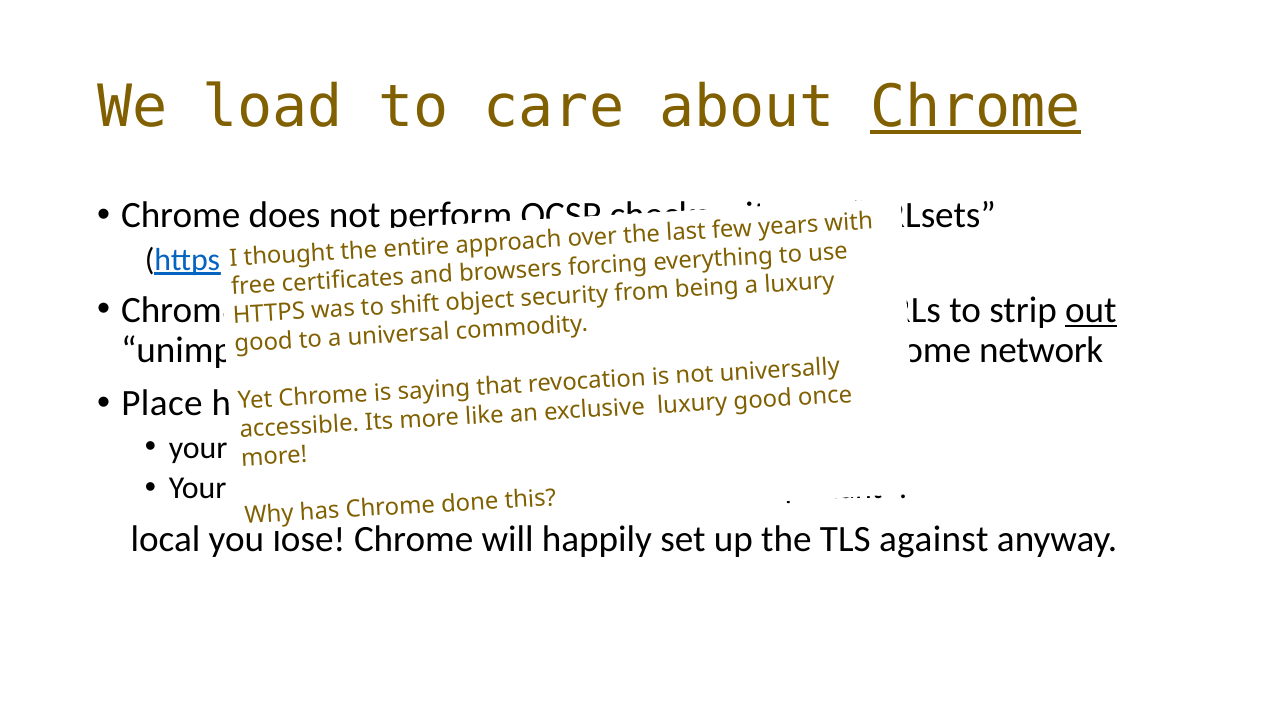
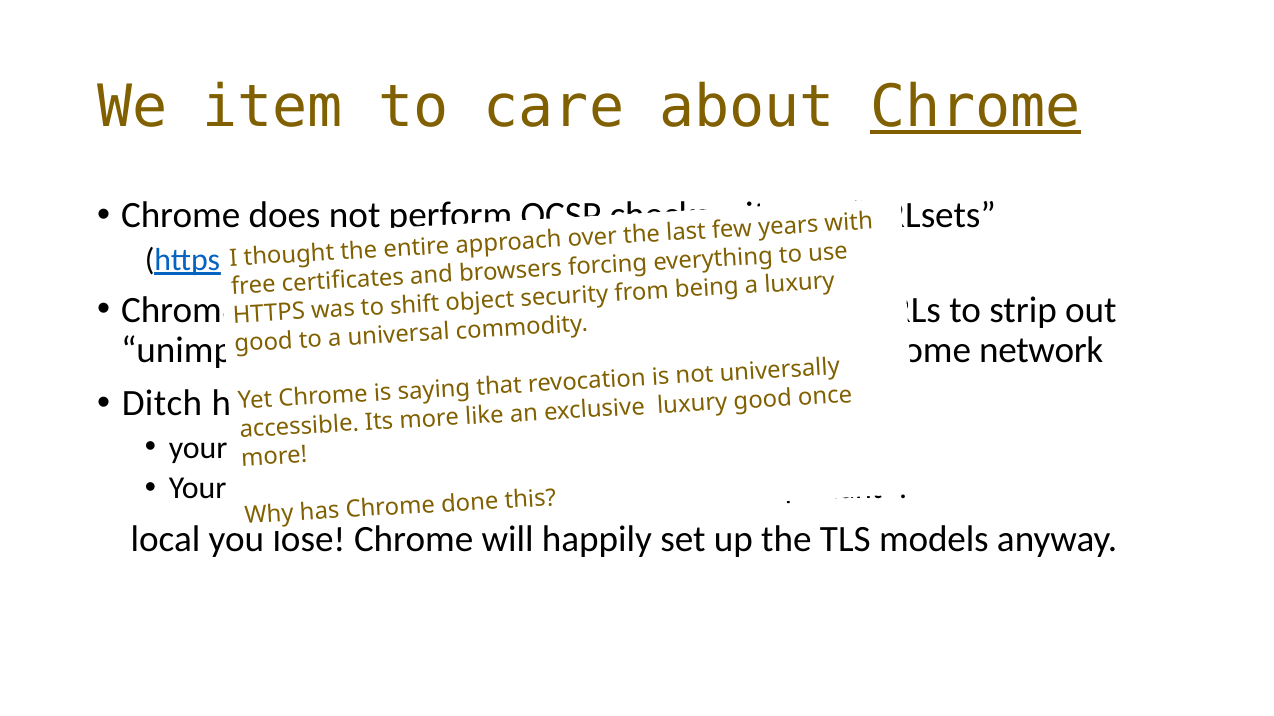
load: load -> item
out underline: present -> none
Place: Place -> Ditch
against: against -> models
